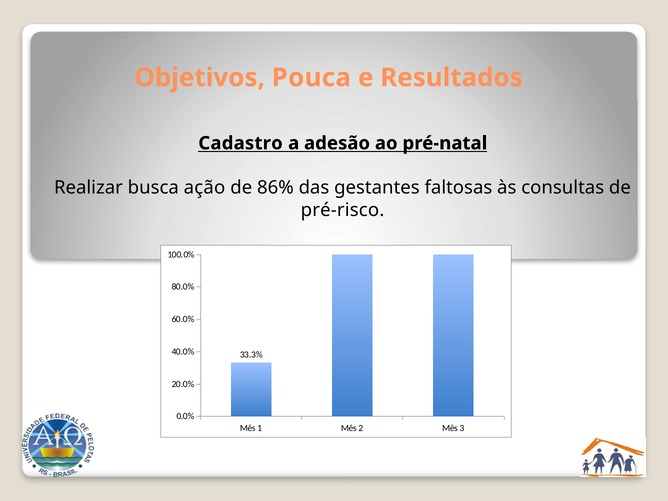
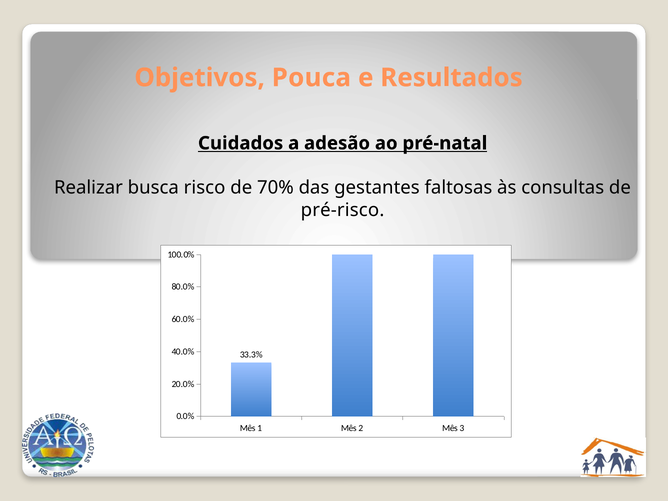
Cadastro: Cadastro -> Cuidados
ação: ação -> risco
86%: 86% -> 70%
